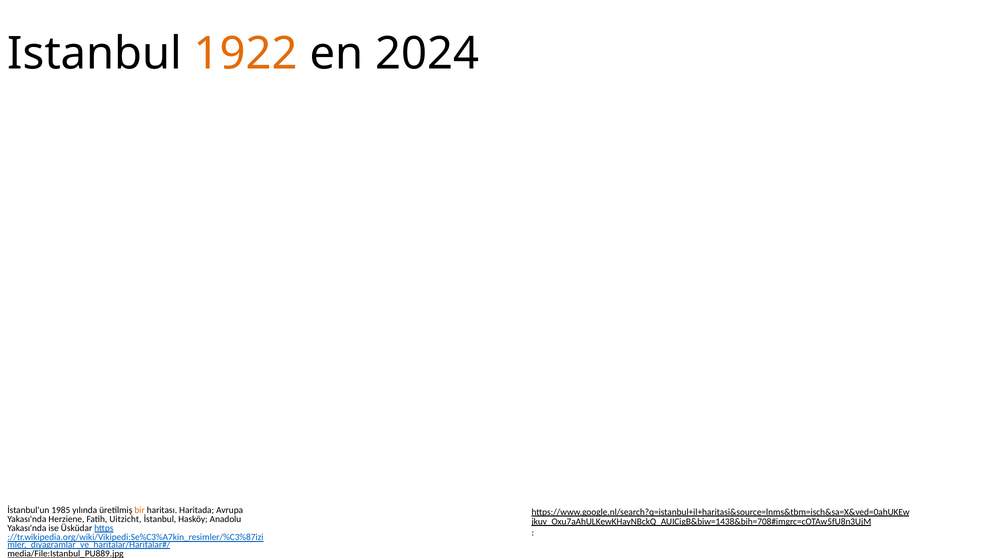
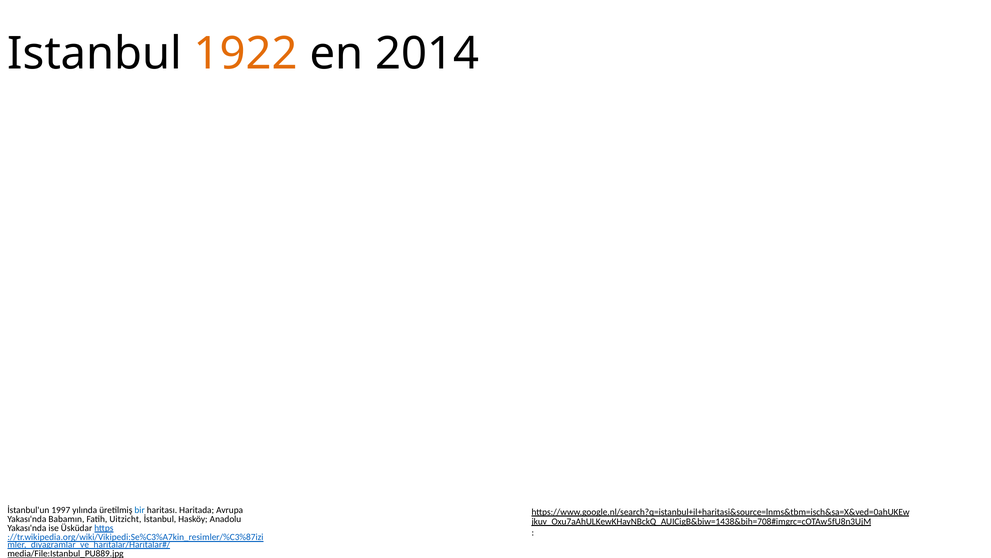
2024: 2024 -> 2014
1985: 1985 -> 1997
bir colour: orange -> blue
Herziene: Herziene -> Babamın
